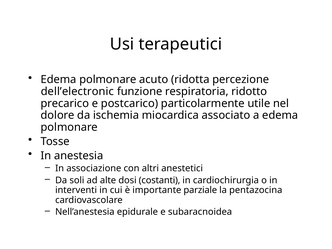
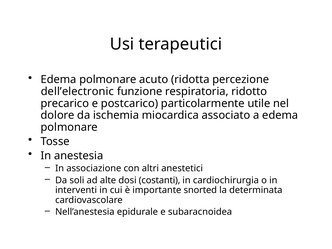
parziale: parziale -> snorted
pentazocina: pentazocina -> determinata
